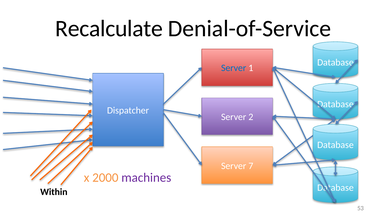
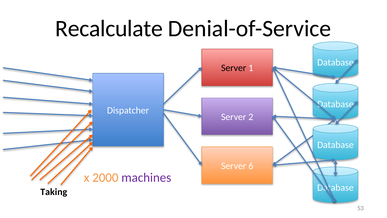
Server at (234, 68) colour: blue -> black
7: 7 -> 6
Within: Within -> Taking
